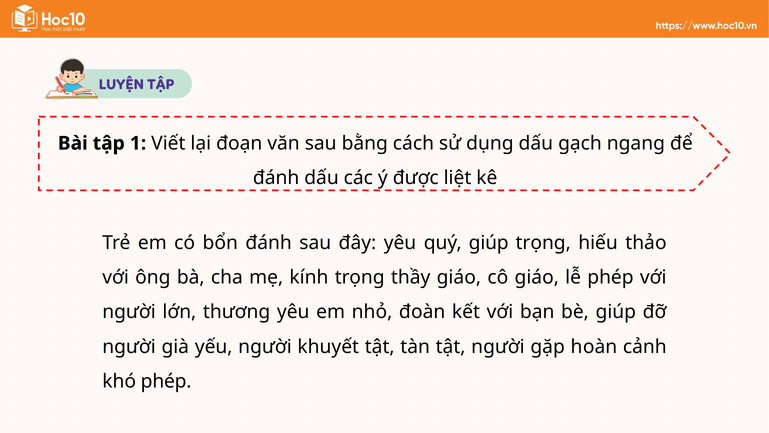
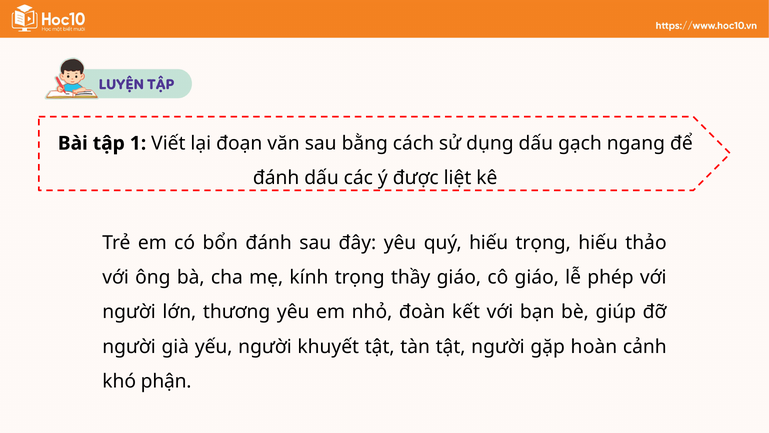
quý giúp: giúp -> hiếu
khó phép: phép -> phận
